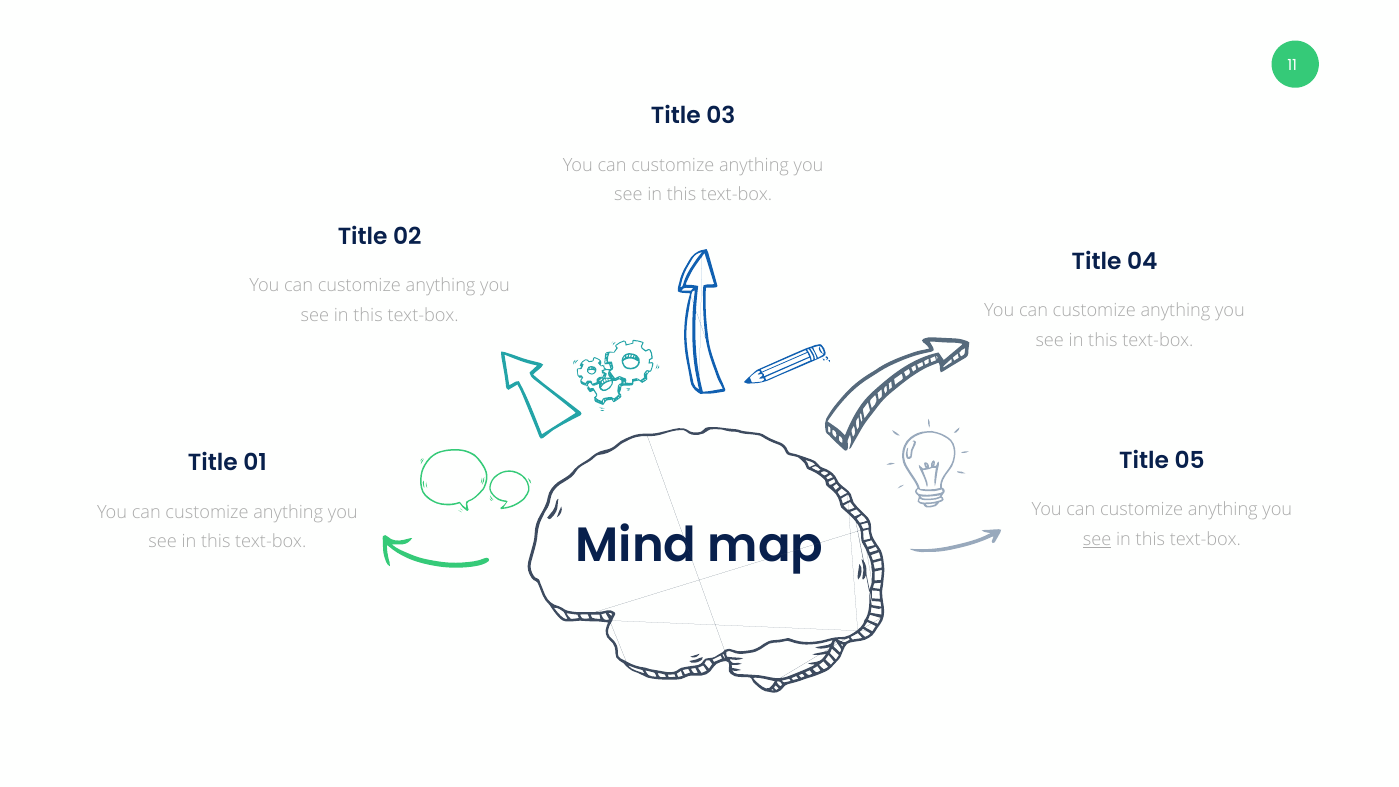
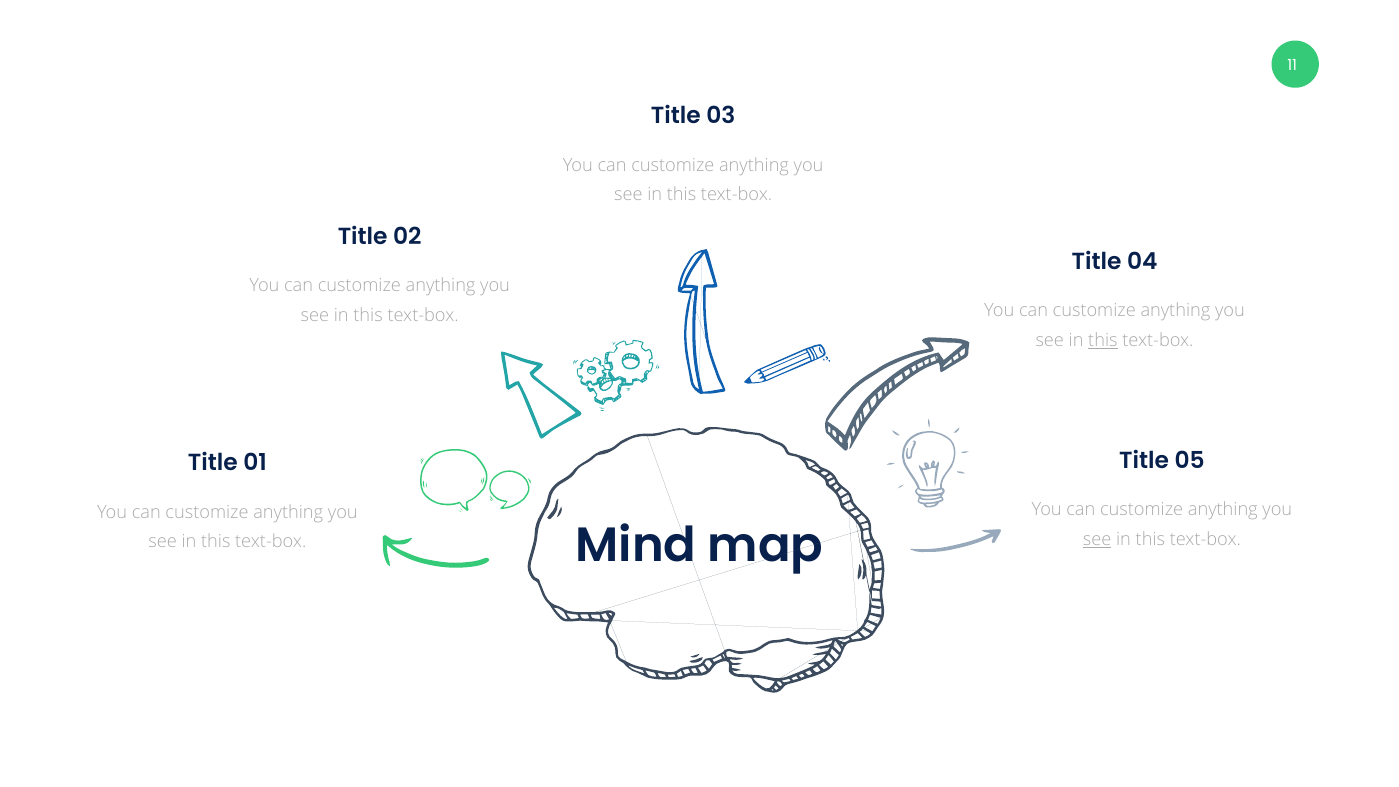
this at (1103, 340) underline: none -> present
